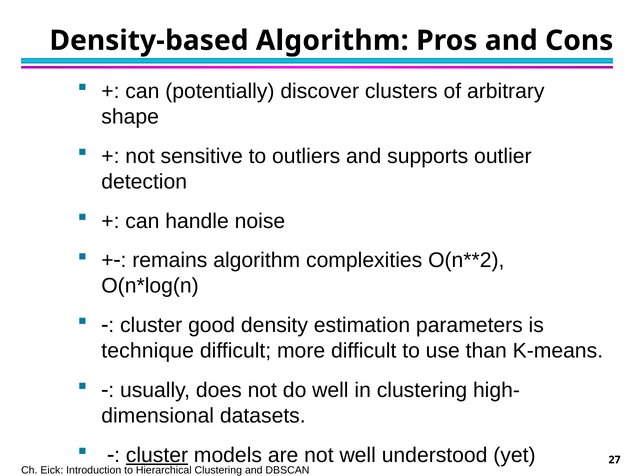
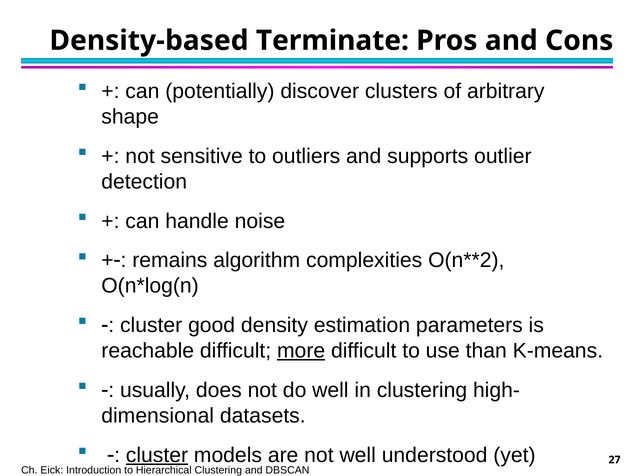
Density-based Algorithm: Algorithm -> Terminate
technique: technique -> reachable
more underline: none -> present
